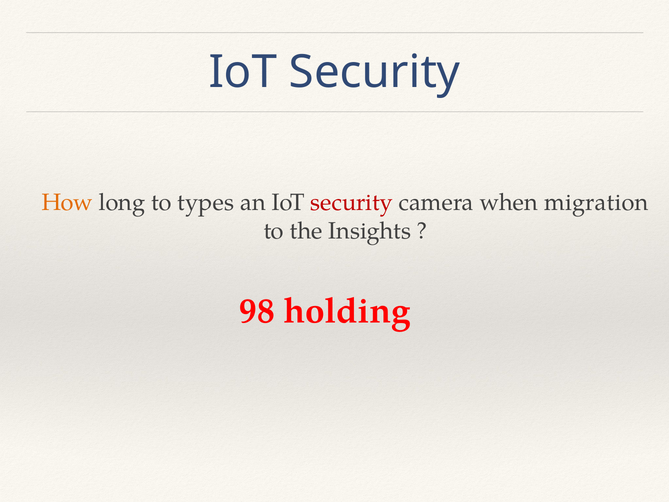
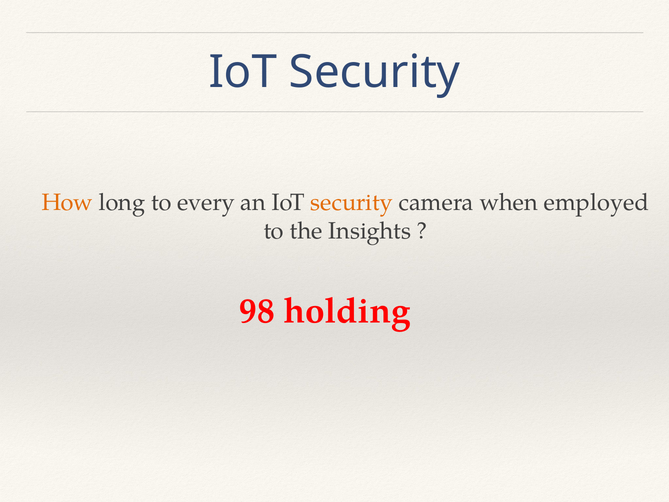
types: types -> every
security at (352, 202) colour: red -> orange
migration: migration -> employed
